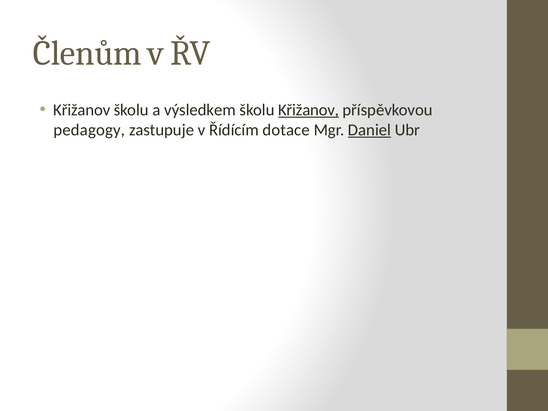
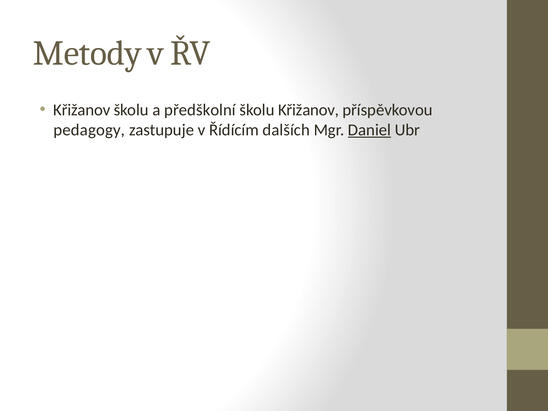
Členům: Členům -> Metody
výsledkem: výsledkem -> předškolní
Křižanov at (309, 110) underline: present -> none
dotace: dotace -> dalších
